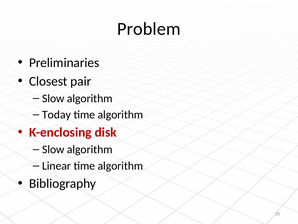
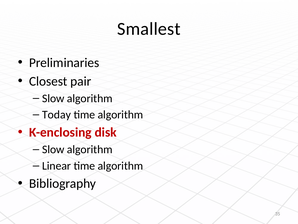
Problem: Problem -> Smallest
